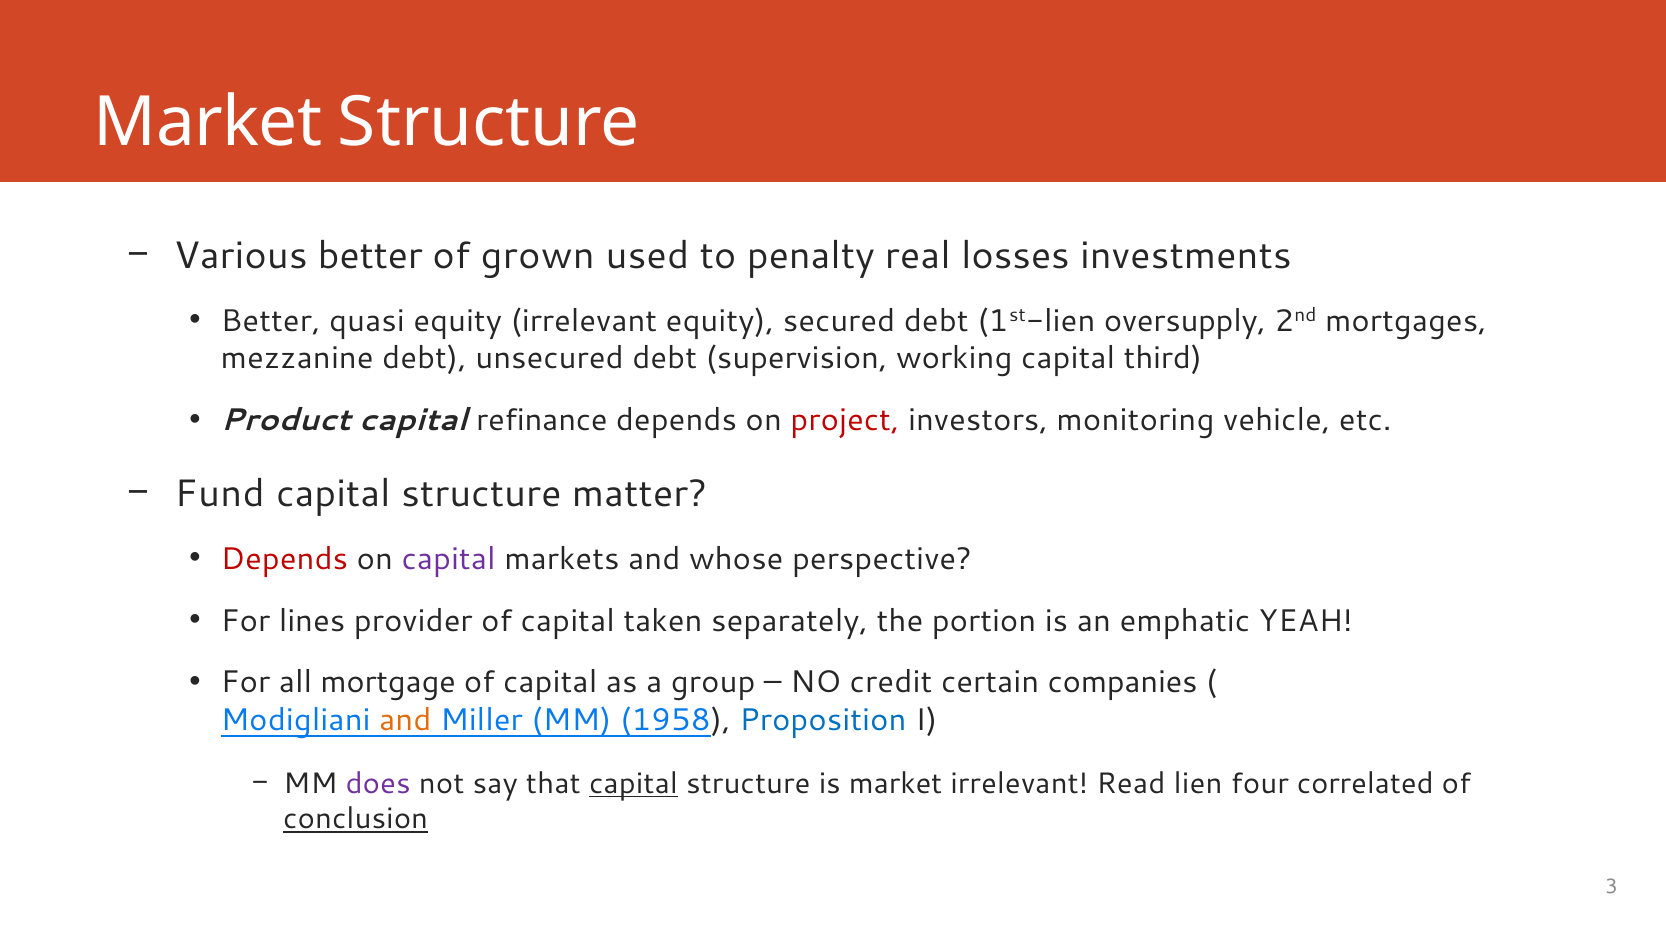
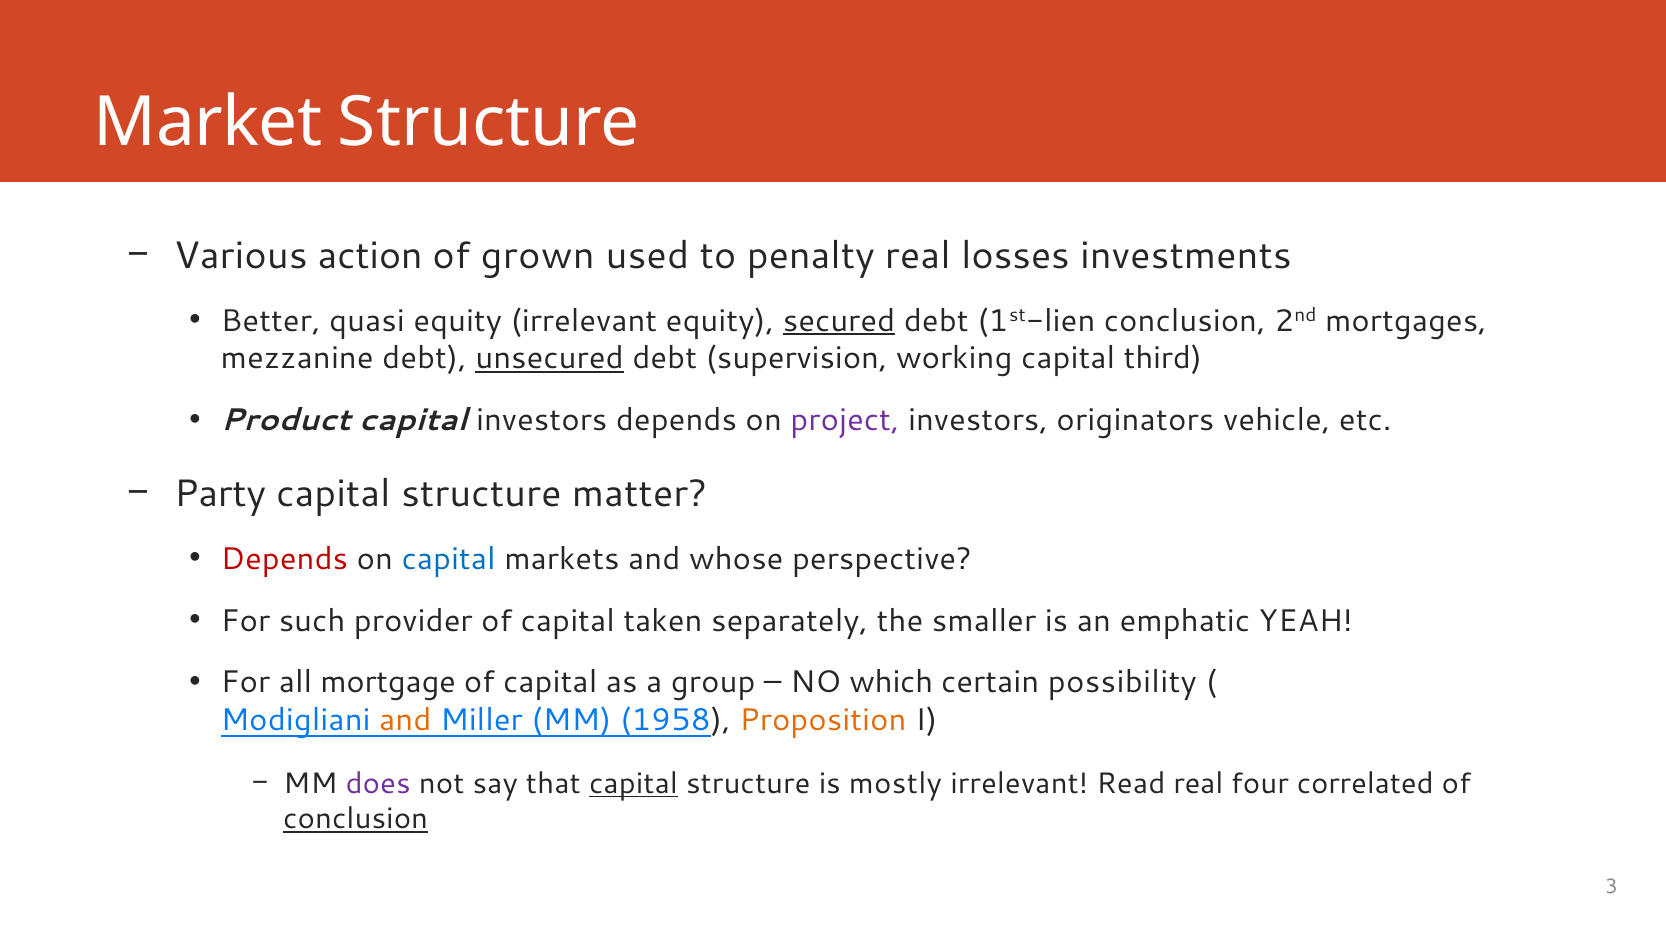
Various better: better -> action
secured underline: none -> present
1st-lien oversupply: oversupply -> conclusion
unsecured underline: none -> present
capital refinance: refinance -> investors
project colour: red -> purple
monitoring: monitoring -> originators
Fund: Fund -> Party
capital at (449, 559) colour: purple -> blue
lines: lines -> such
portion: portion -> smaller
credit: credit -> which
companies: companies -> possibility
Proposition colour: blue -> orange
is market: market -> mostly
Read lien: lien -> real
